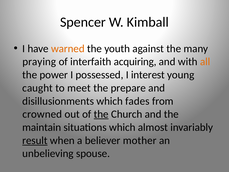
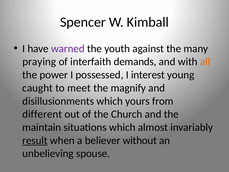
warned colour: orange -> purple
acquiring: acquiring -> demands
prepare: prepare -> magnify
fades: fades -> yours
crowned: crowned -> different
the at (101, 114) underline: present -> none
mother: mother -> without
